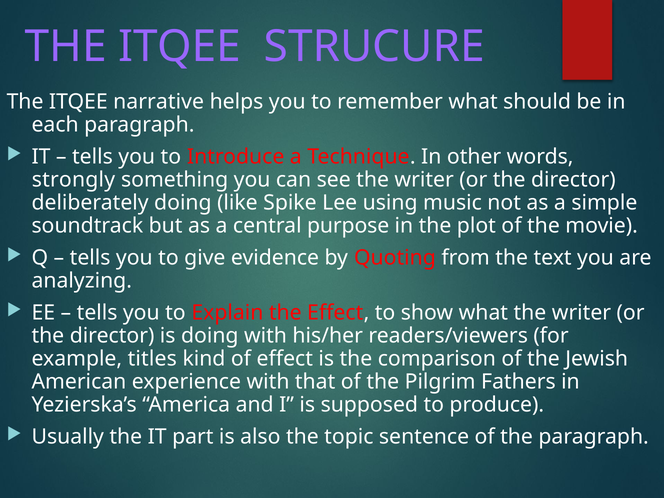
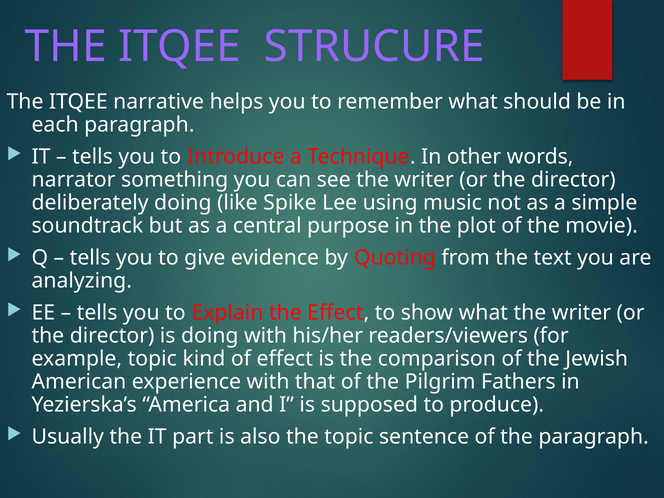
strongly: strongly -> narrator
example titles: titles -> topic
